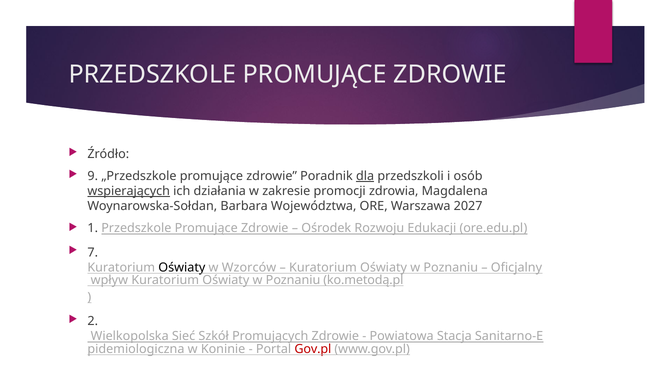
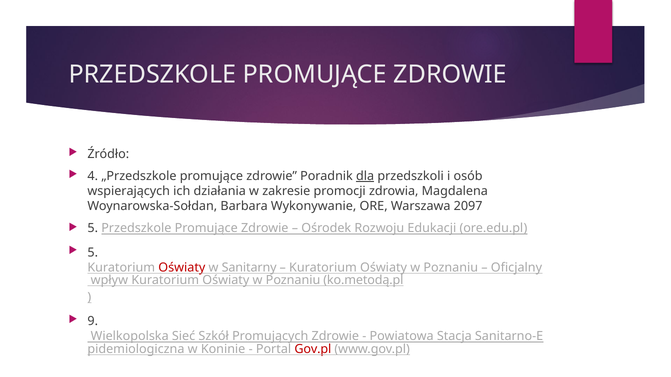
9: 9 -> 4
wspierających underline: present -> none
Województwa: Województwa -> Wykonywanie
2027: 2027 -> 2097
1 at (93, 229): 1 -> 5
7 at (93, 253): 7 -> 5
Oświaty at (182, 268) colour: black -> red
Wzorców: Wzorców -> Sanitarny
2: 2 -> 9
